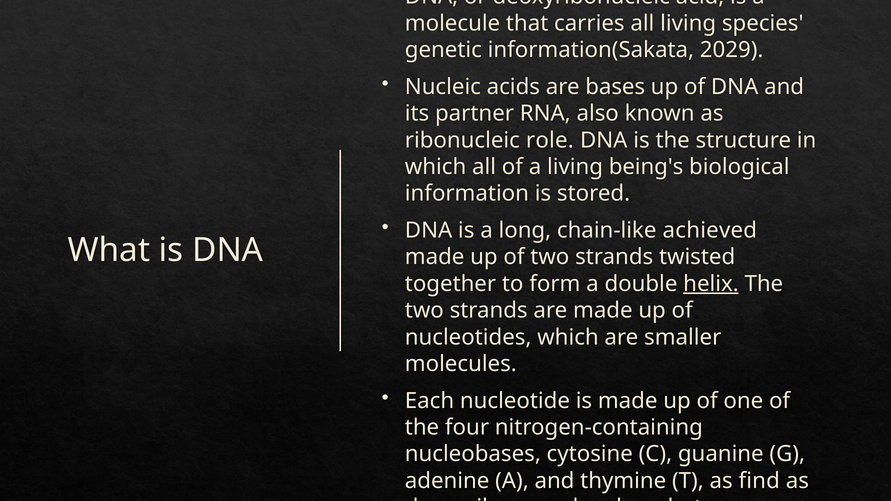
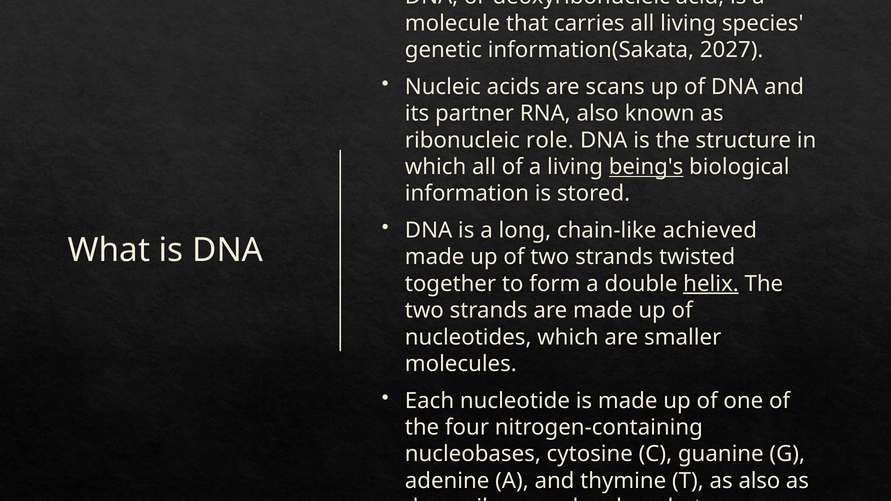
2029: 2029 -> 2027
bases: bases -> scans
being's underline: none -> present
as find: find -> also
